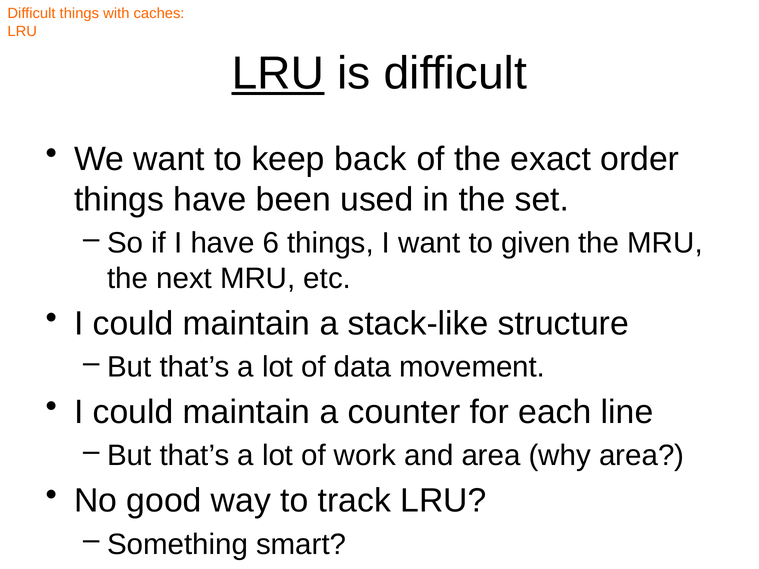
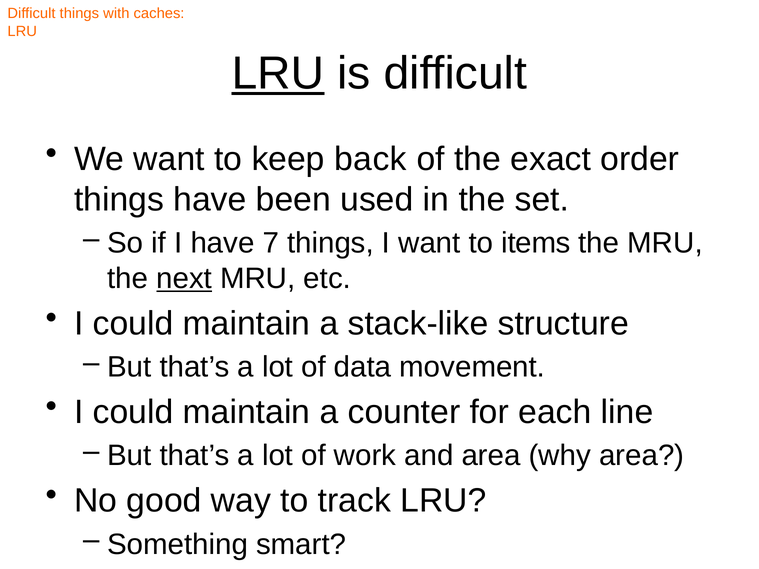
6: 6 -> 7
given: given -> items
next underline: none -> present
